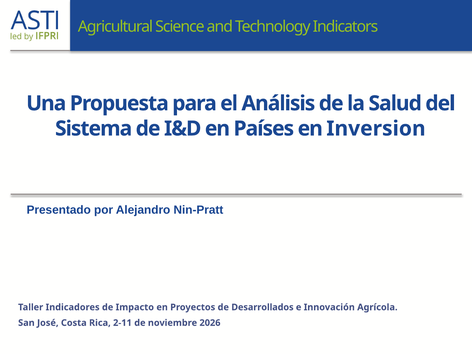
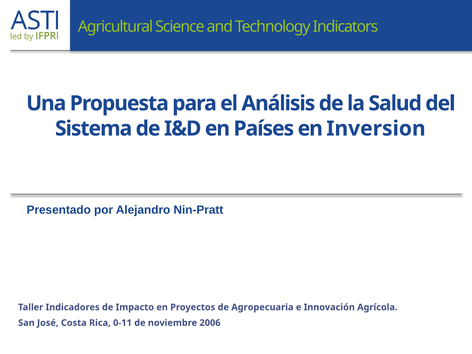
Desarrollados: Desarrollados -> Agropecuaria
2-11: 2-11 -> 0-11
2026: 2026 -> 2006
